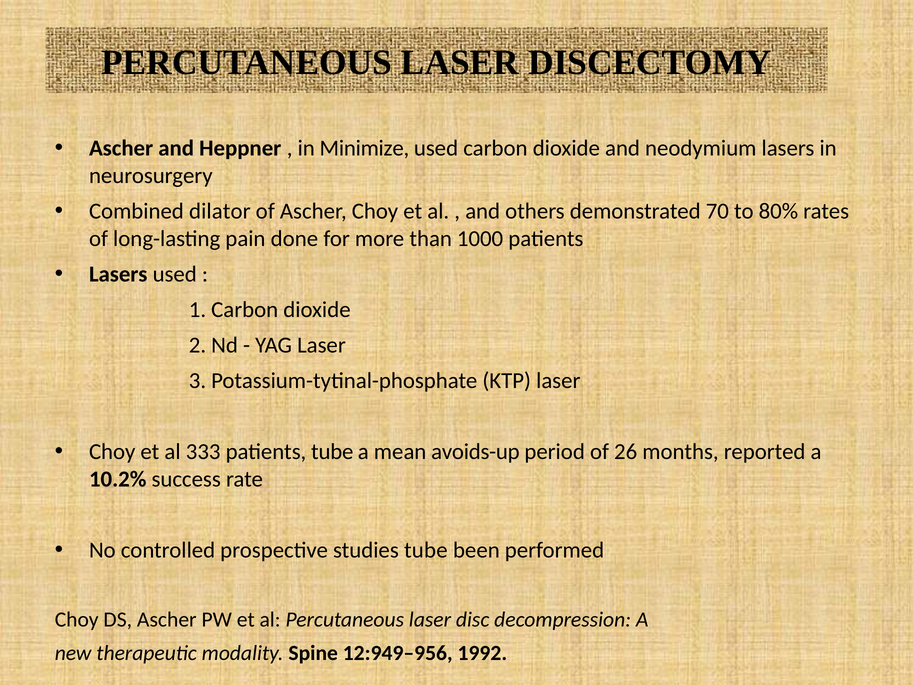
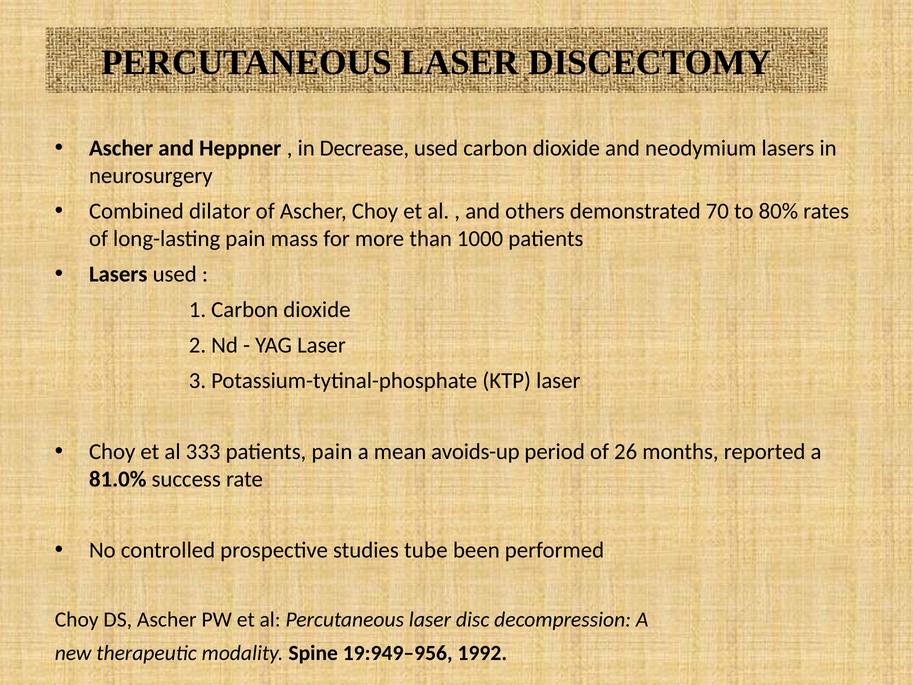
Minimize: Minimize -> Decrease
done: done -> mass
patients tube: tube -> pain
10.2%: 10.2% -> 81.0%
12:949–956: 12:949–956 -> 19:949–956
